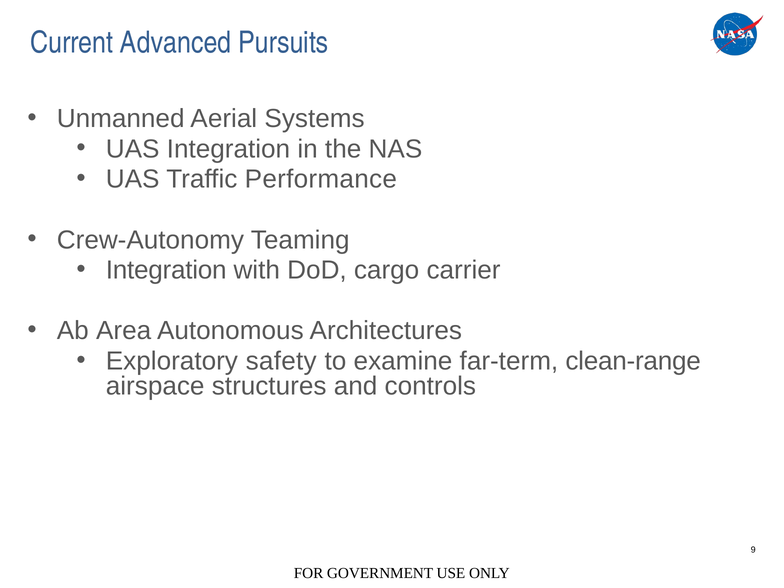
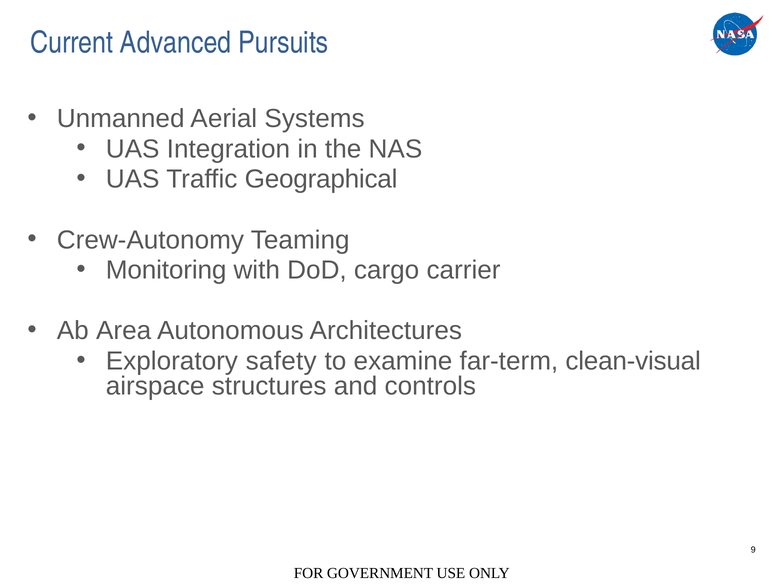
Performance: Performance -> Geographical
Integration at (166, 270): Integration -> Monitoring
clean-range: clean-range -> clean-visual
